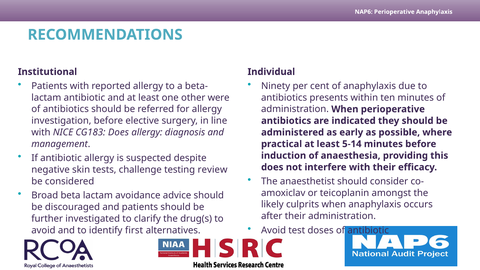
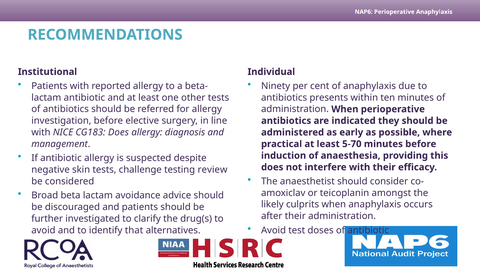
other were: were -> tests
5-14: 5-14 -> 5-70
first: first -> that
